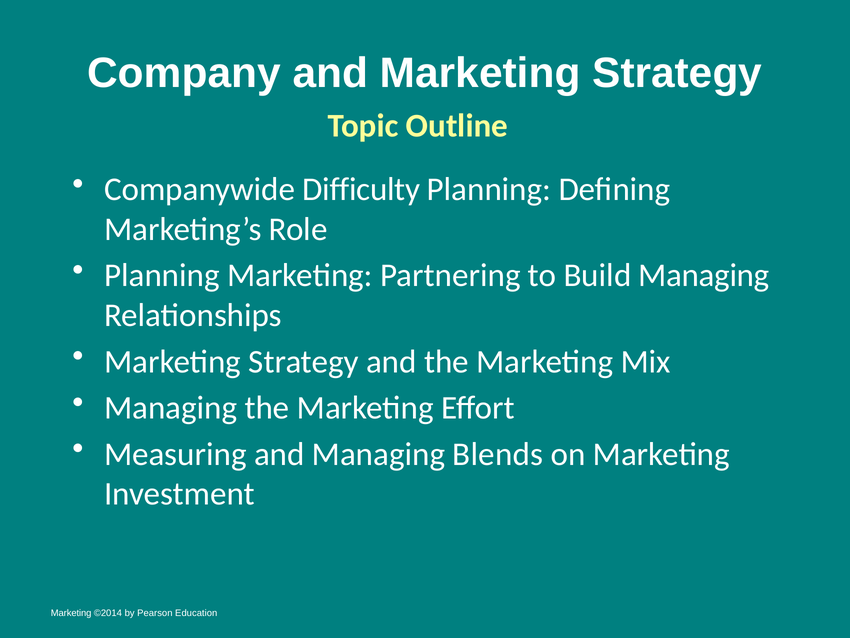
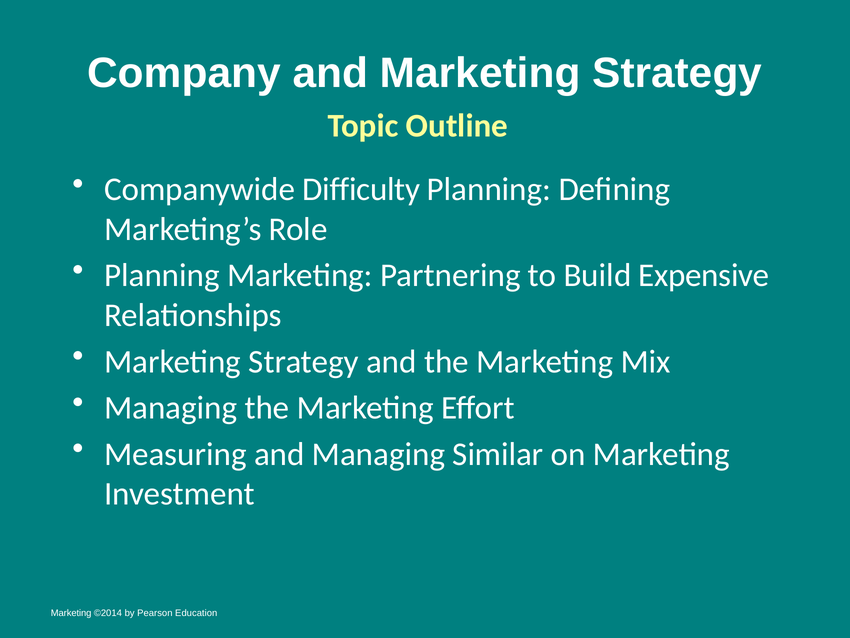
Build Managing: Managing -> Expensive
Blends: Blends -> Similar
